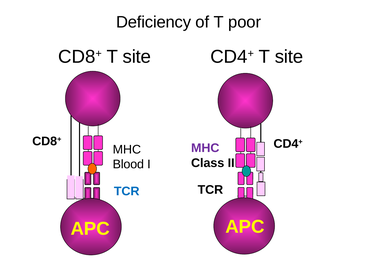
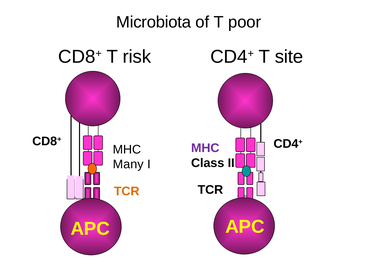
Deficiency: Deficiency -> Microbiota
CD8+ T site: site -> risk
Blood: Blood -> Many
TCR at (127, 191) colour: blue -> orange
